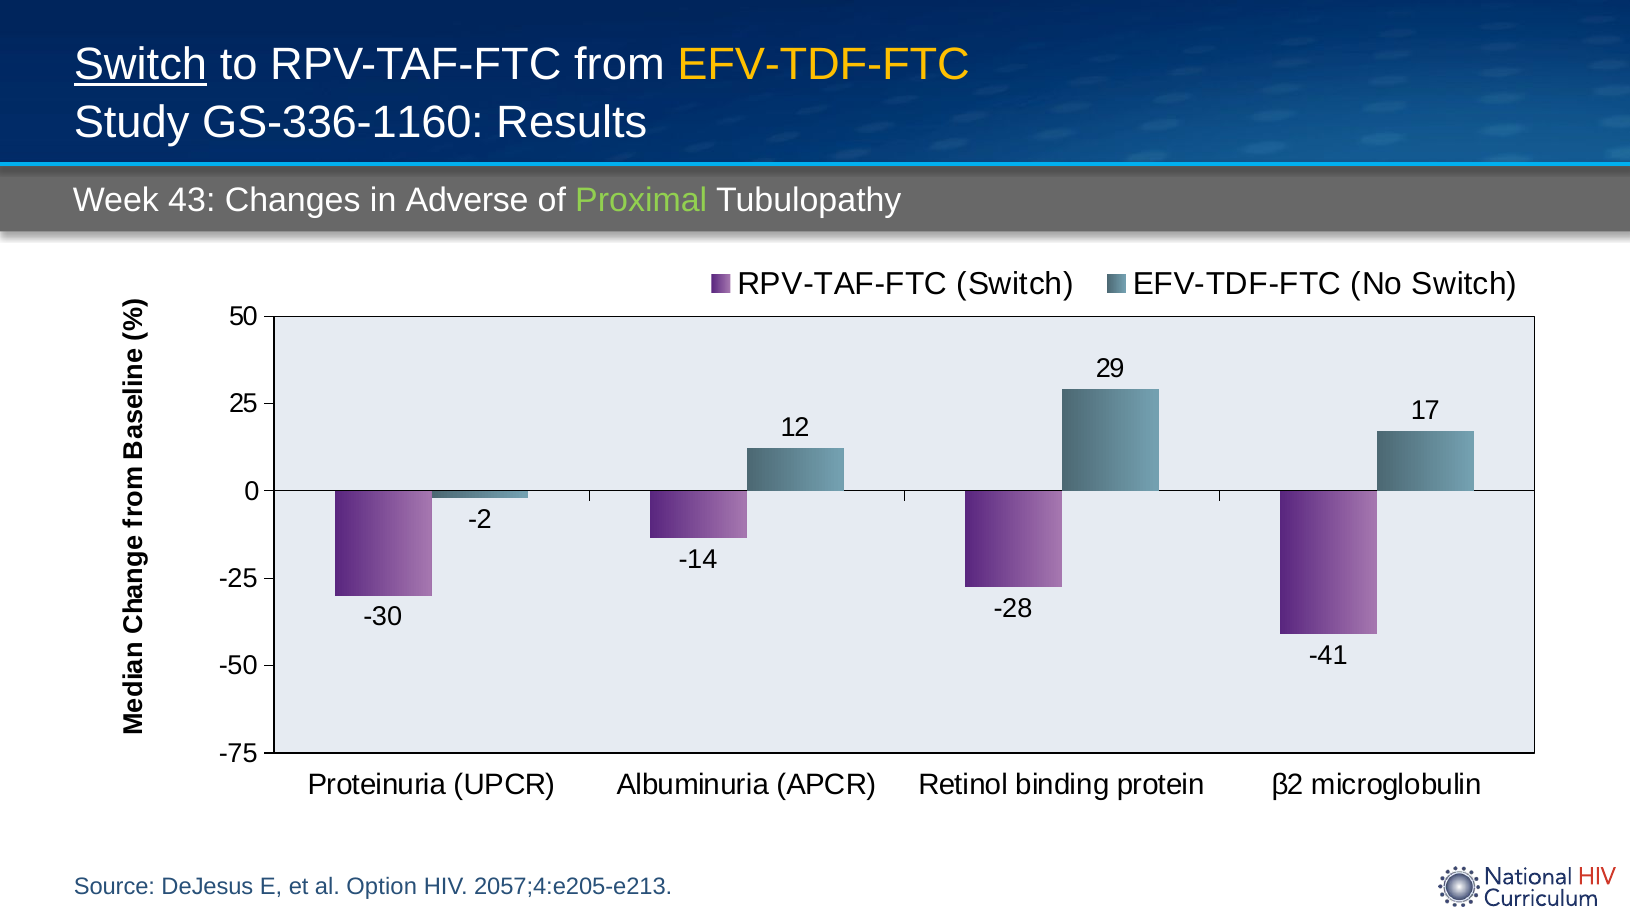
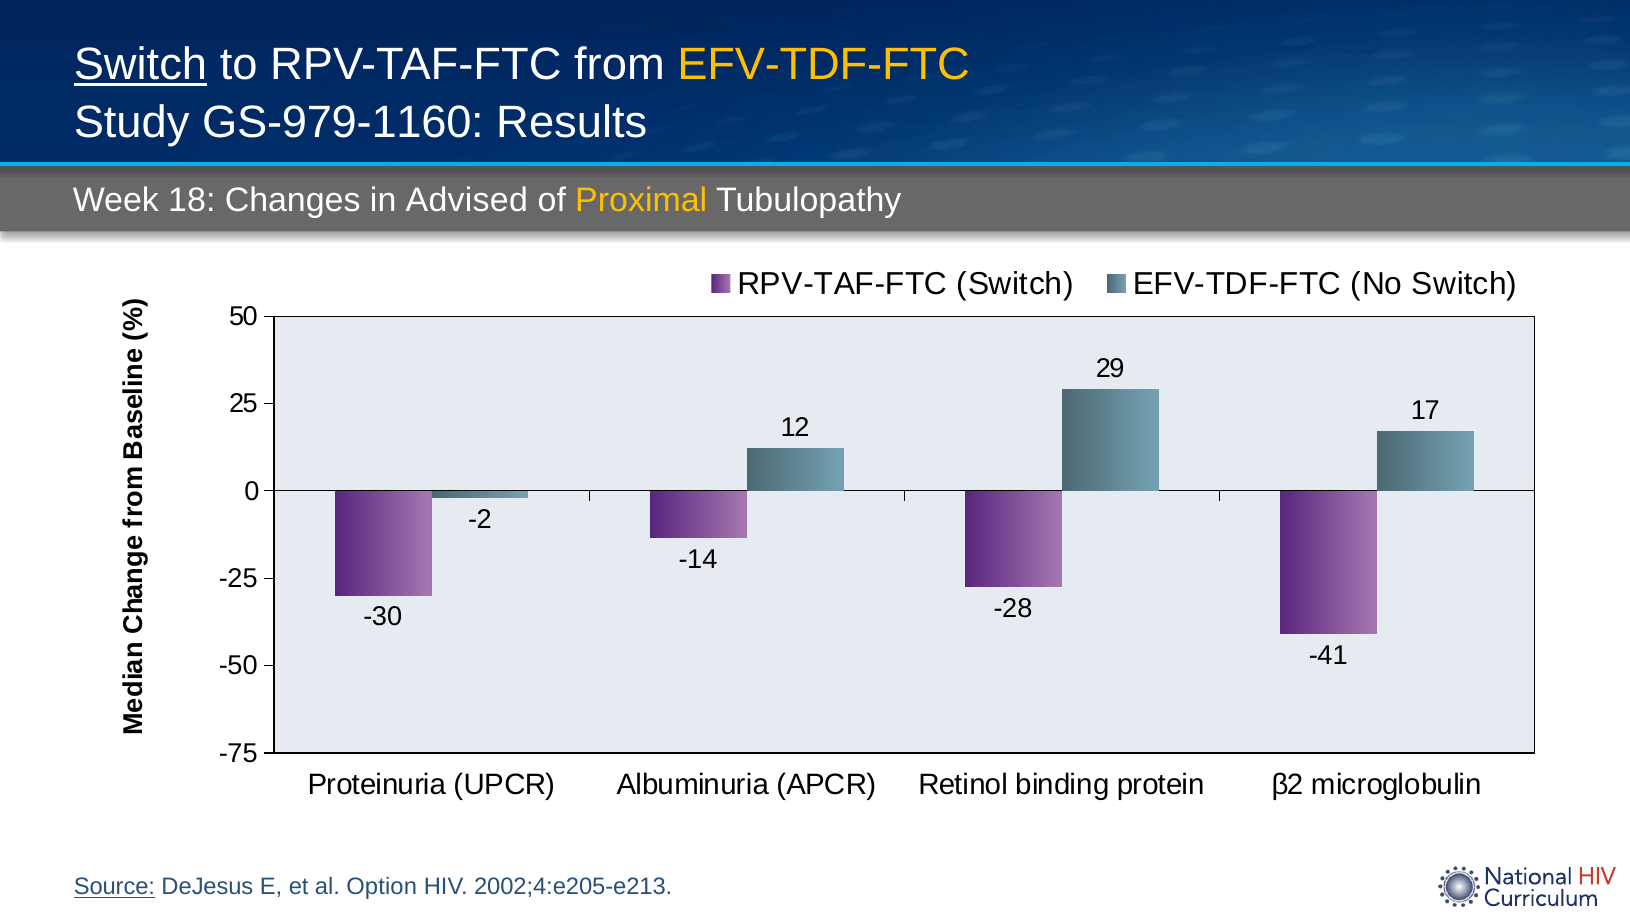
GS-336-1160: GS-336-1160 -> GS-979-1160
43: 43 -> 18
Adverse: Adverse -> Advised
Proximal colour: light green -> yellow
Source underline: none -> present
2057;4:e205-e213: 2057;4:e205-e213 -> 2002;4:e205-e213
